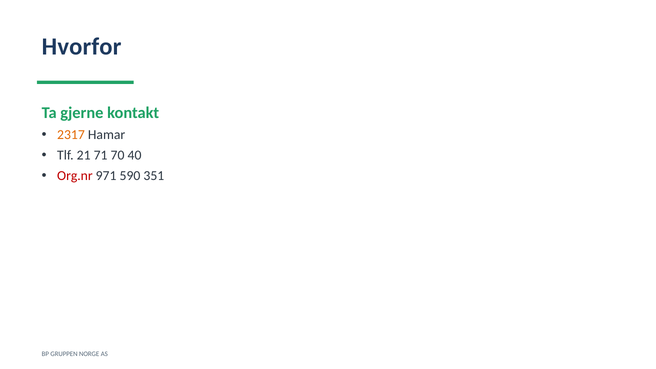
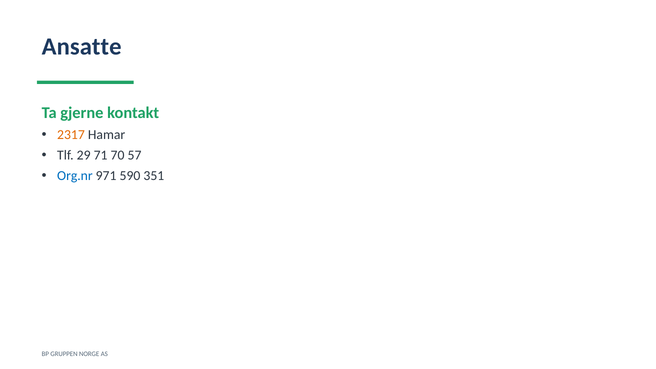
Hvorfor: Hvorfor -> Ansatte
21: 21 -> 29
40: 40 -> 57
Org.nr colour: red -> blue
